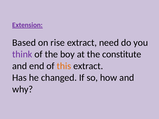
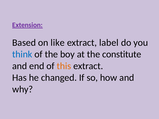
rise: rise -> like
need: need -> label
think colour: purple -> blue
